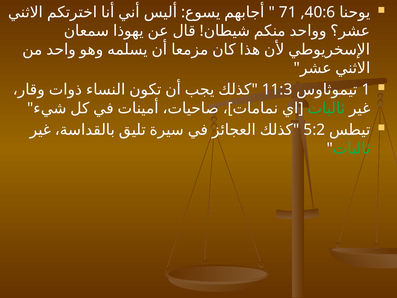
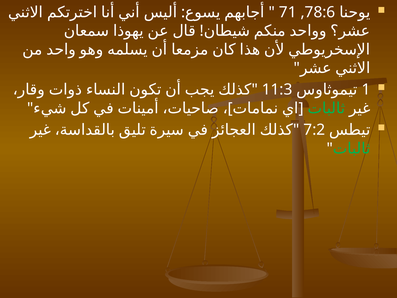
40:6: 40:6 -> 78:6
5:2: 5:2 -> 7:2
